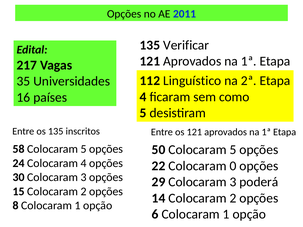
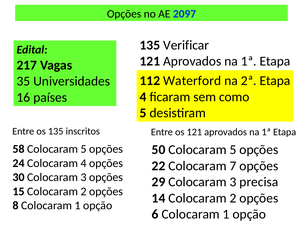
2011: 2011 -> 2097
Linguístico: Linguístico -> Waterford
0: 0 -> 7
poderá: poderá -> precisa
